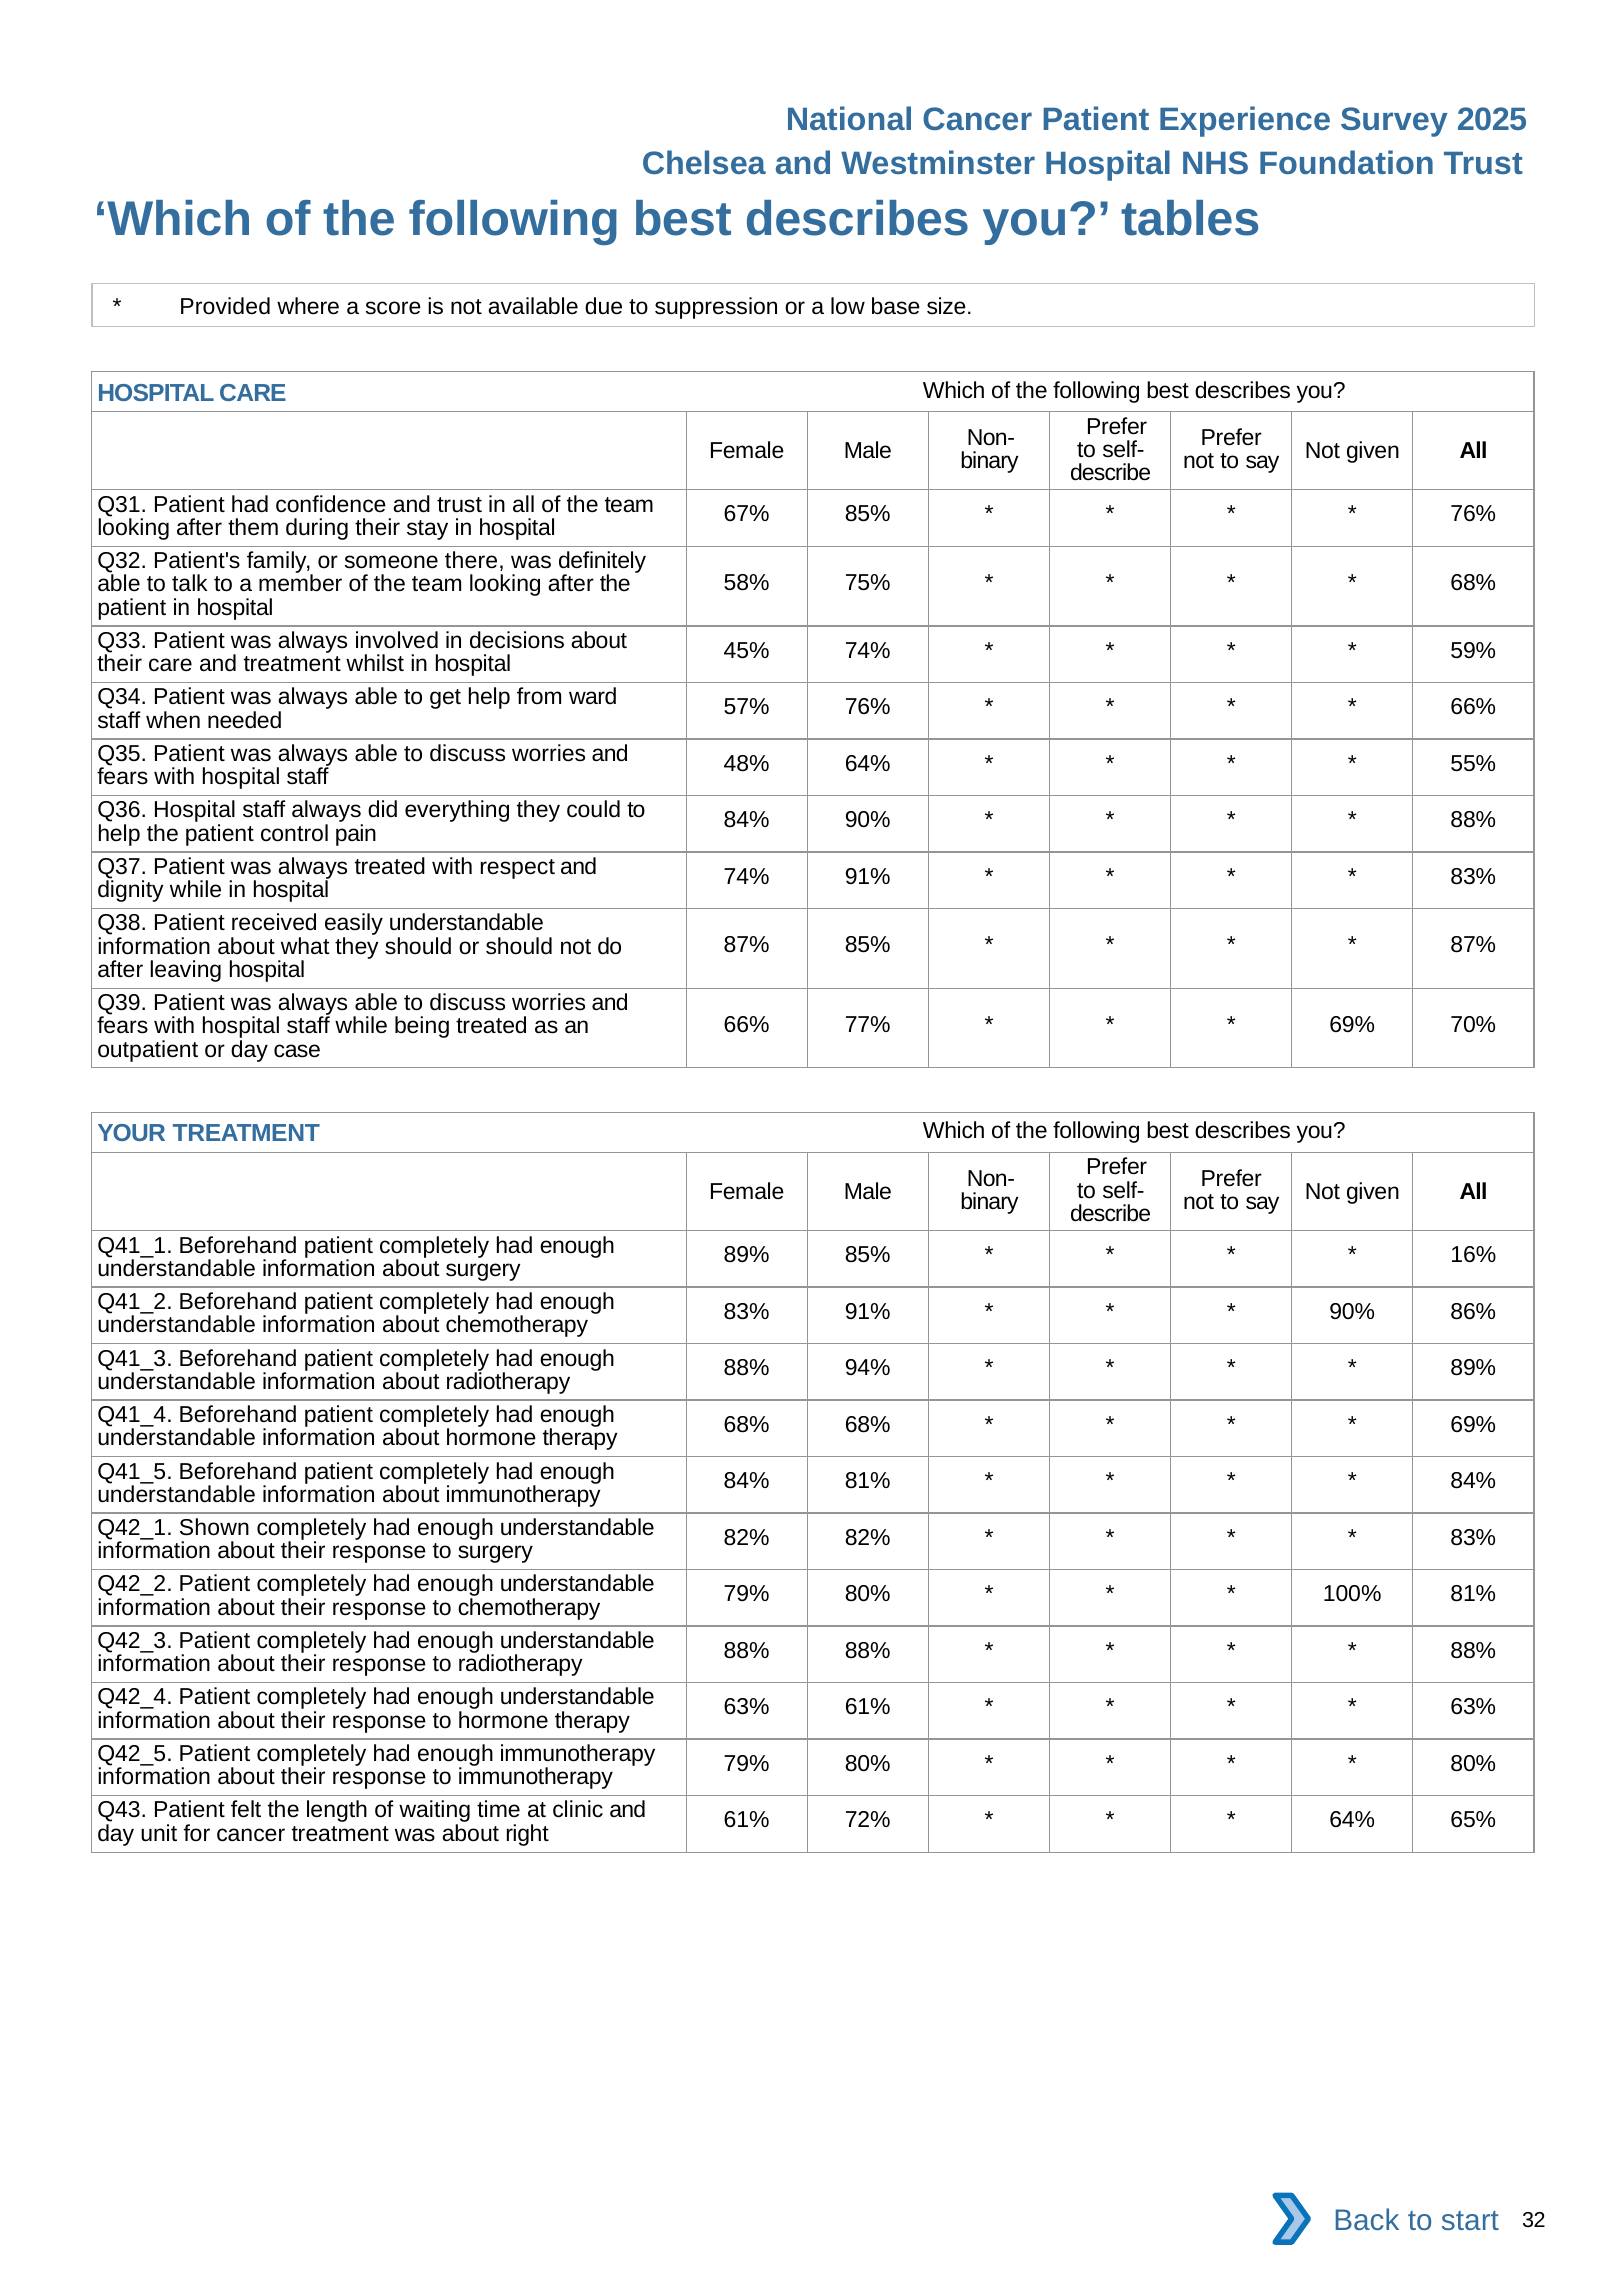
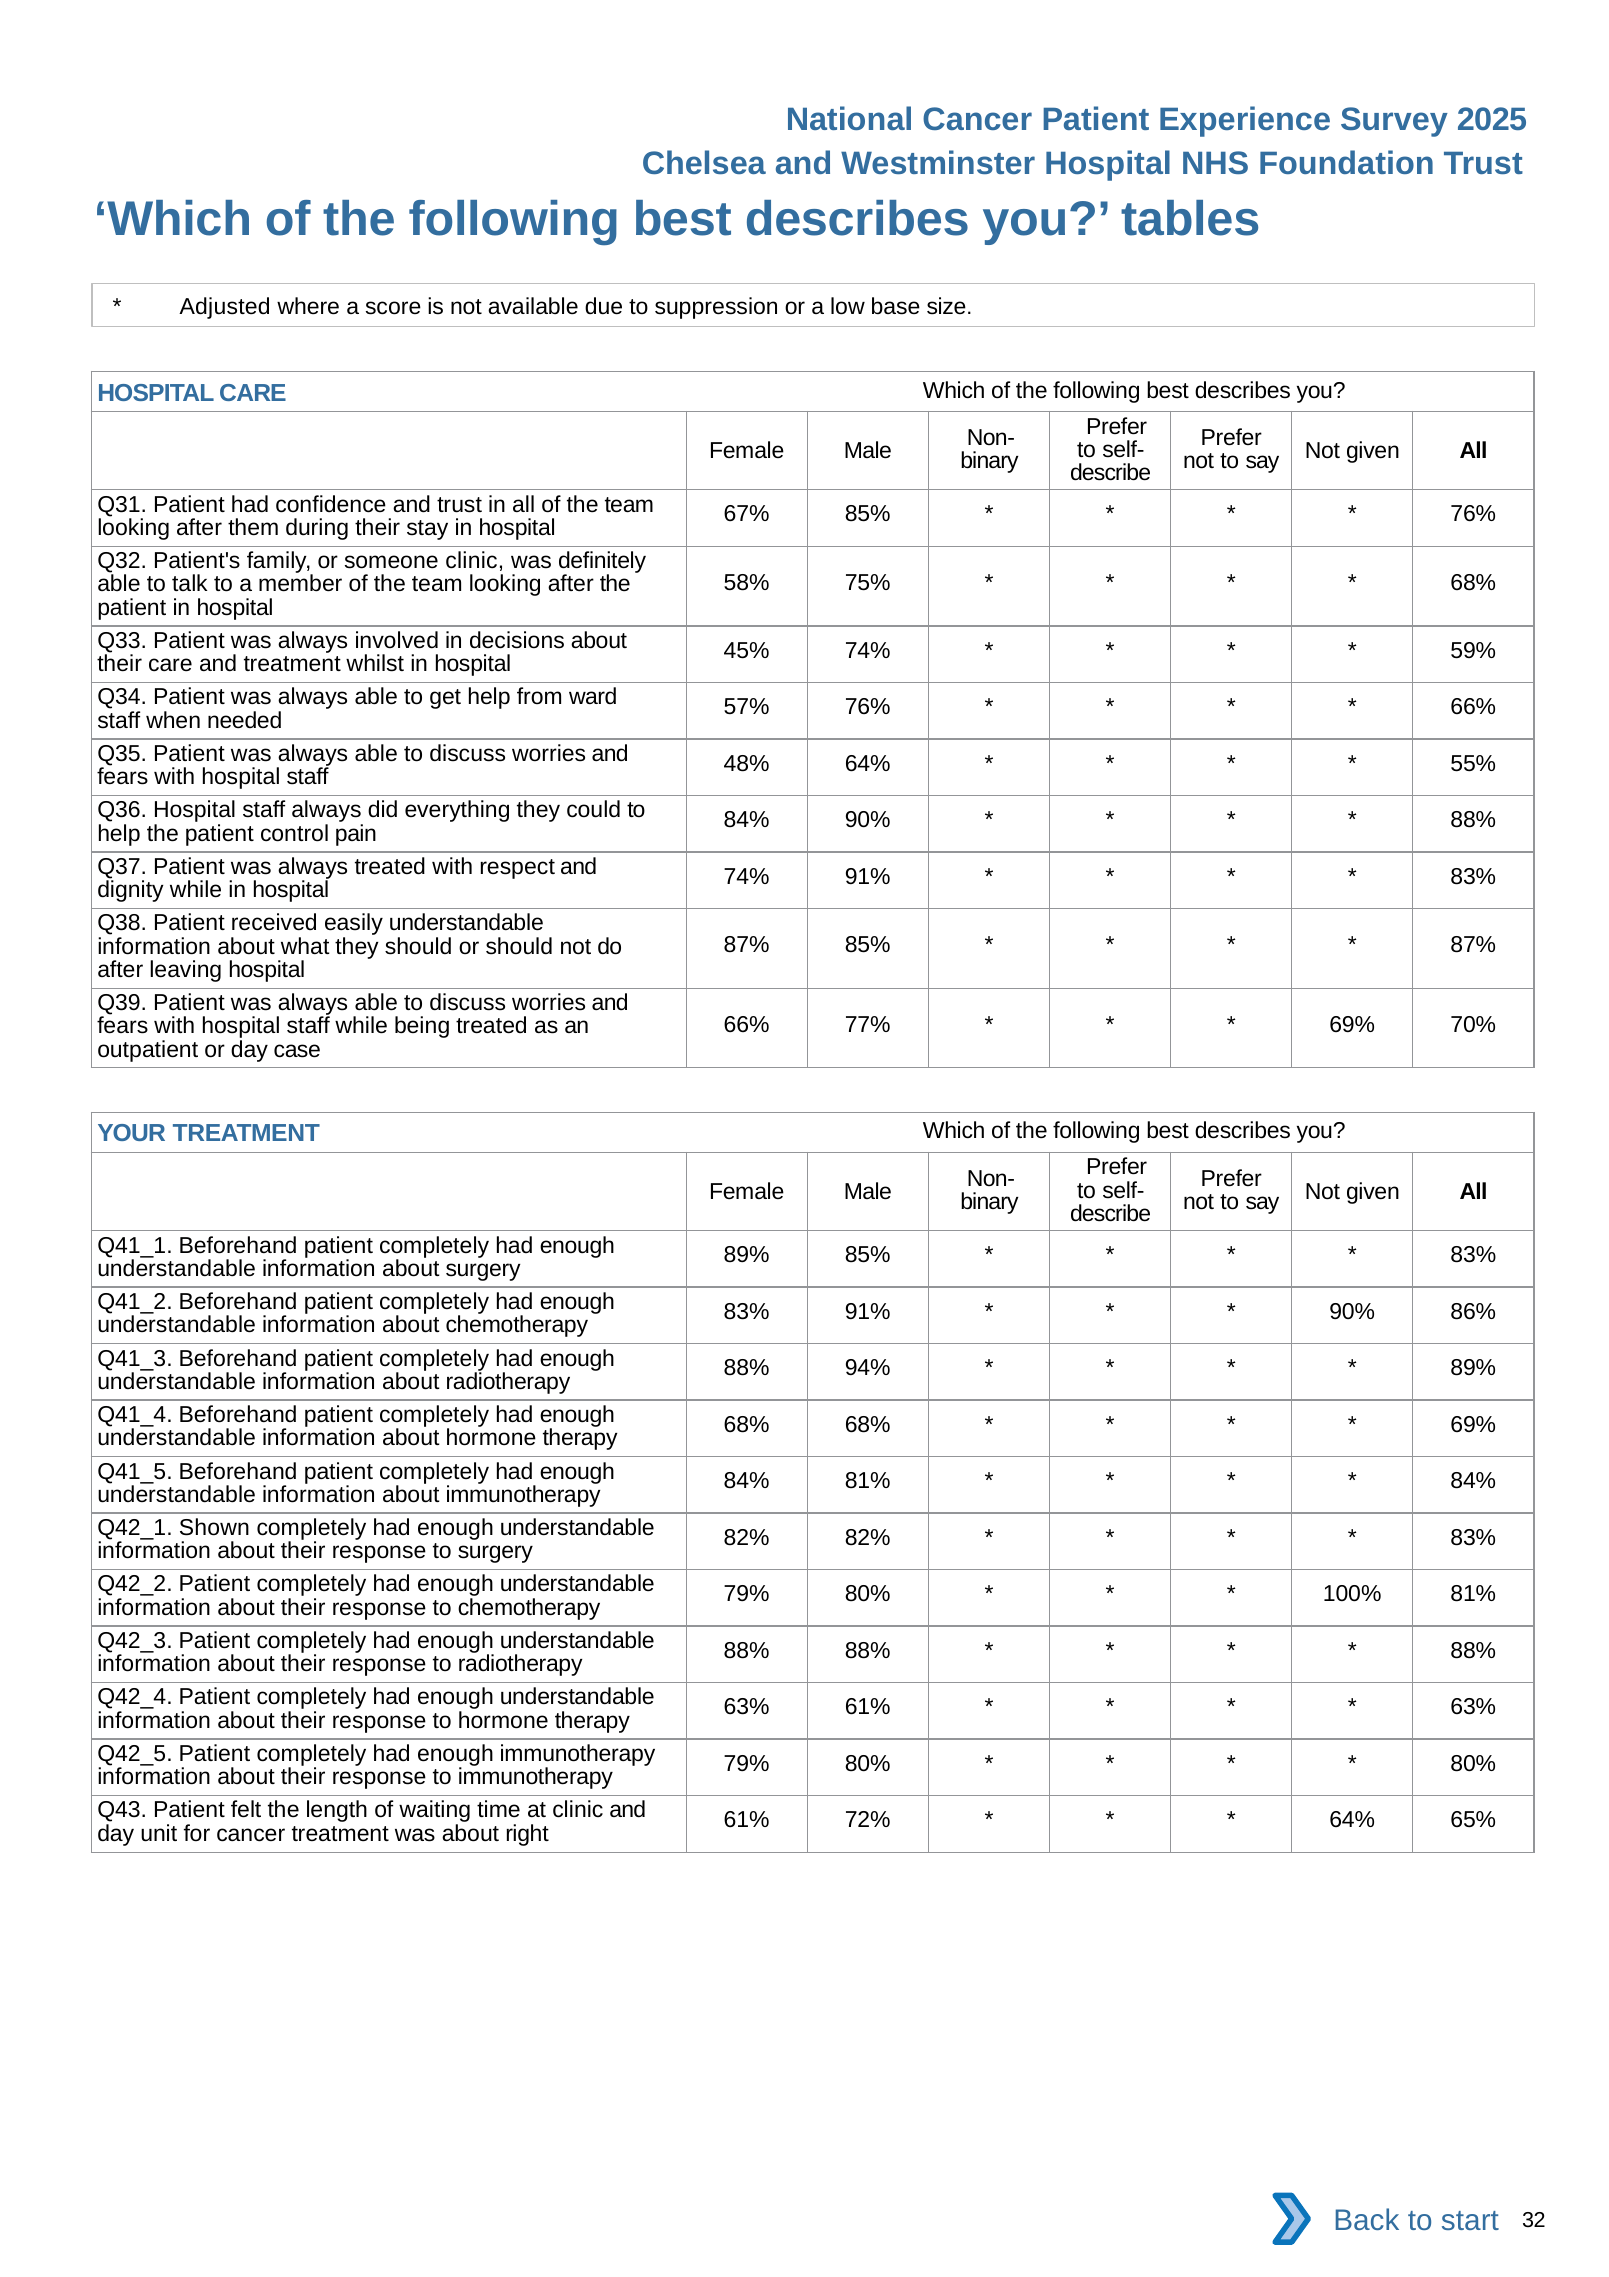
Provided: Provided -> Adjusted
someone there: there -> clinic
16% at (1473, 1255): 16% -> 83%
